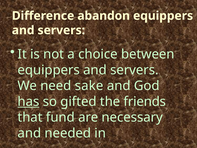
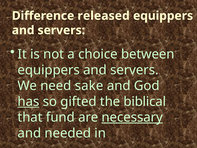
abandon: abandon -> released
friends: friends -> biblical
necessary underline: none -> present
